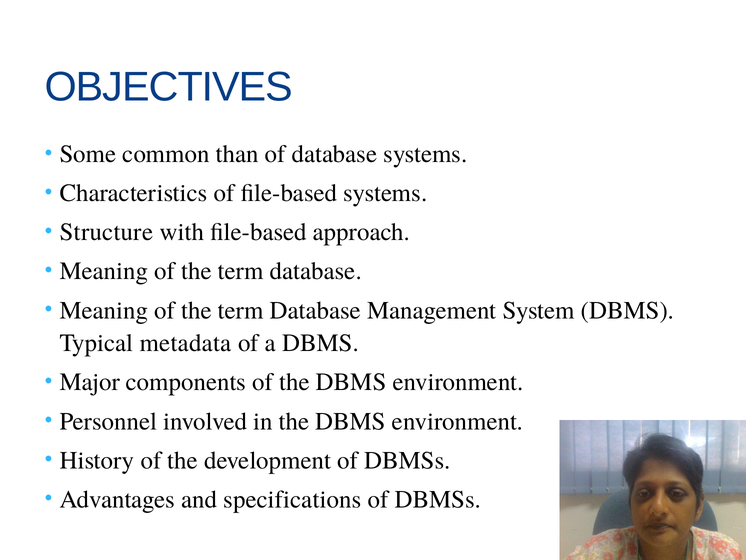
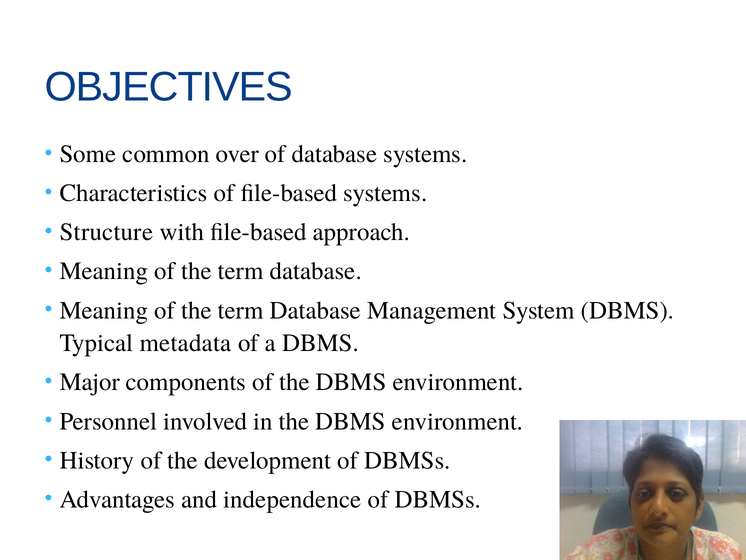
than: than -> over
specifications: specifications -> independence
